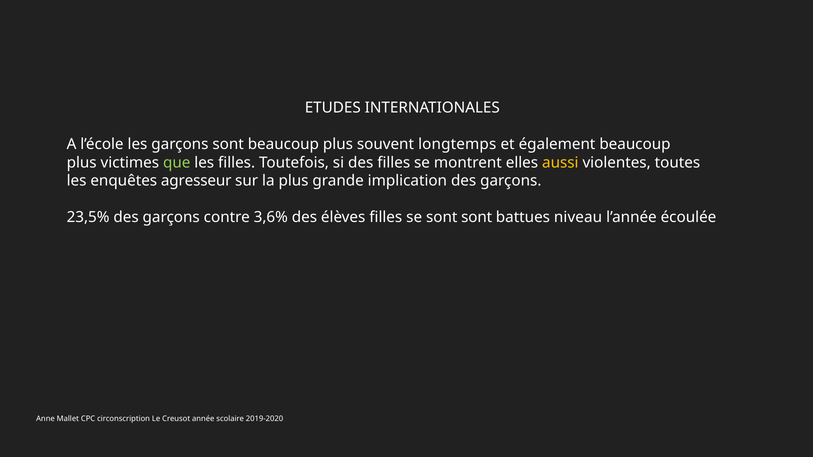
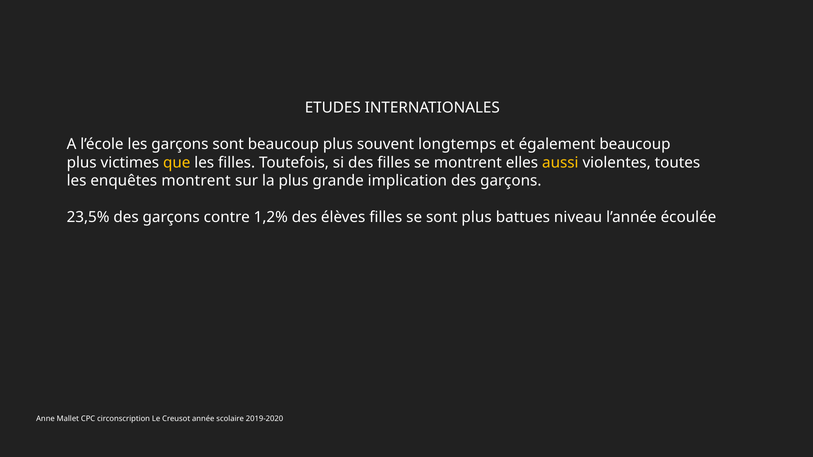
que colour: light green -> yellow
enquêtes agresseur: agresseur -> montrent
3,6%: 3,6% -> 1,2%
sont sont: sont -> plus
